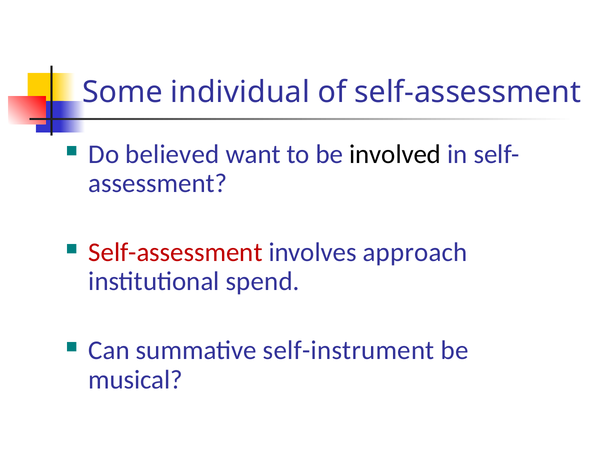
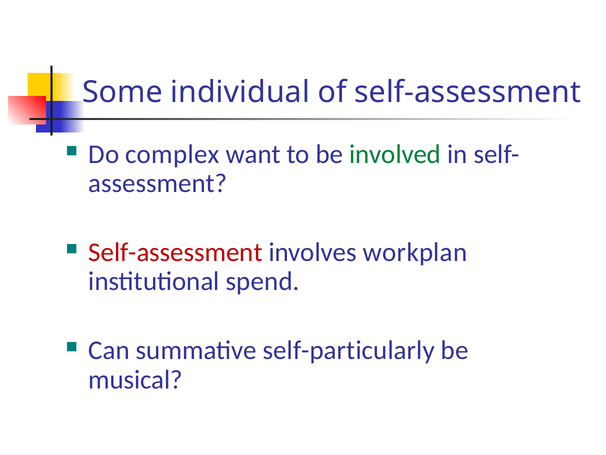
believed: believed -> complex
involved colour: black -> green
approach: approach -> workplan
self-instrument: self-instrument -> self-particularly
